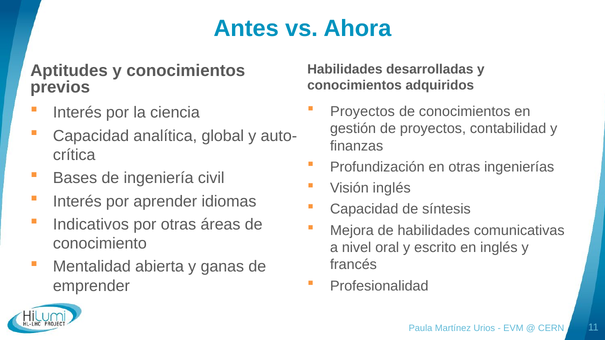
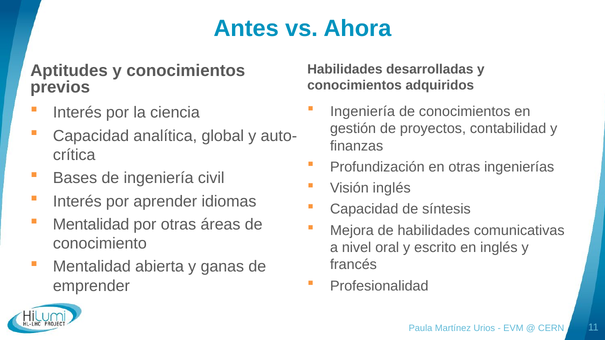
Proyectos at (363, 112): Proyectos -> Ingeniería
Indicativos at (91, 225): Indicativos -> Mentalidad
